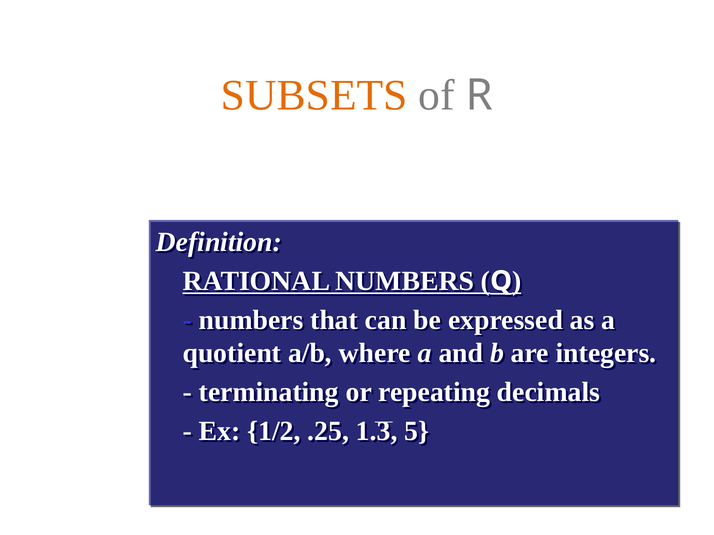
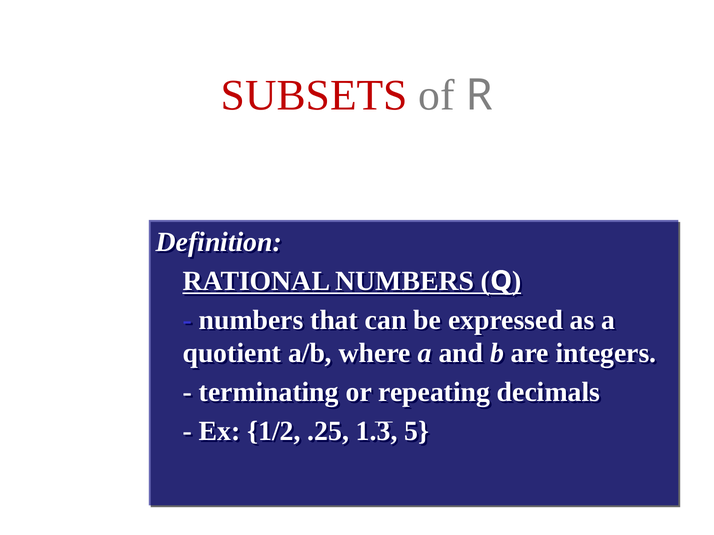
SUBSETS colour: orange -> red
